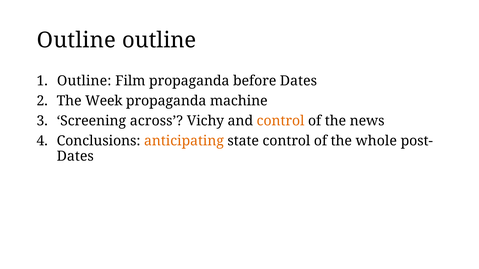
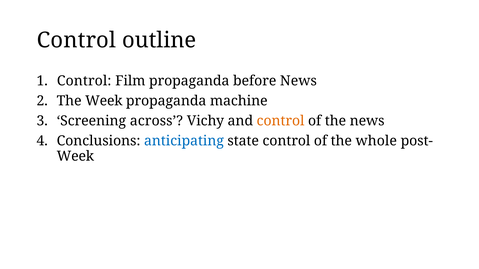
Outline at (76, 40): Outline -> Control
Outline at (84, 81): Outline -> Control
before Dates: Dates -> News
anticipating colour: orange -> blue
Dates at (75, 156): Dates -> Week
